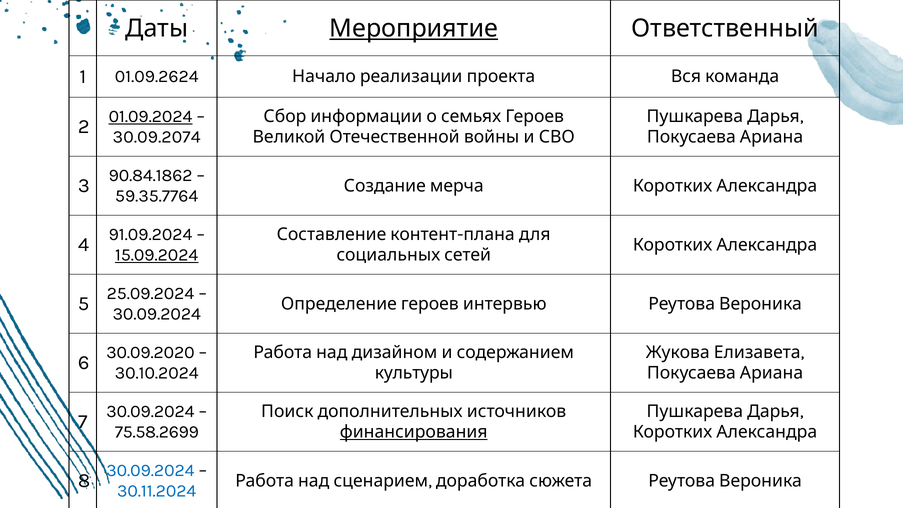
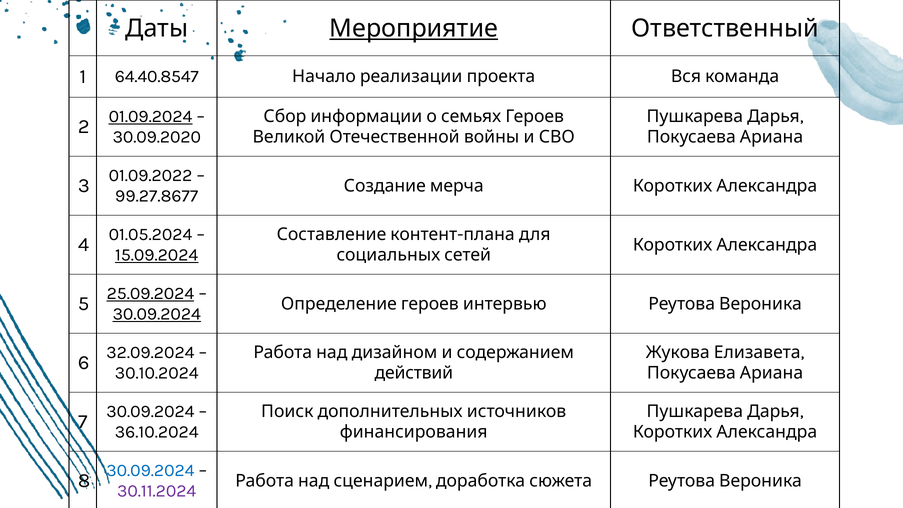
01.09.2624: 01.09.2624 -> 64.40.8547
30.09.2074: 30.09.2074 -> 30.09.2020
90.84.1862: 90.84.1862 -> 01.09.2022
59.35.7764: 59.35.7764 -> 99.27.8677
91.09.2024: 91.09.2024 -> 01.05.2024
25.09.2024 underline: none -> present
30.09.2024 at (157, 314) underline: none -> present
30.09.2020: 30.09.2020 -> 32.09.2024
культуры: культуры -> действий
75.58.2699: 75.58.2699 -> 36.10.2024
финансирования underline: present -> none
30.11.2024 colour: blue -> purple
